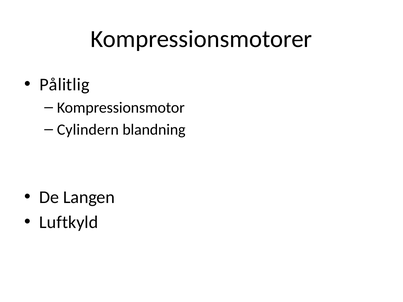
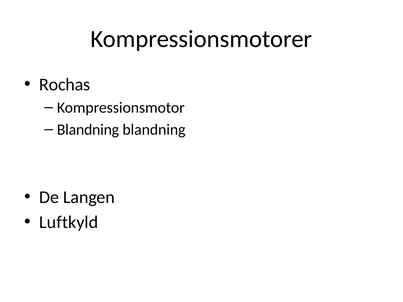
Pålitlig: Pålitlig -> Rochas
Cylindern at (88, 130): Cylindern -> Blandning
